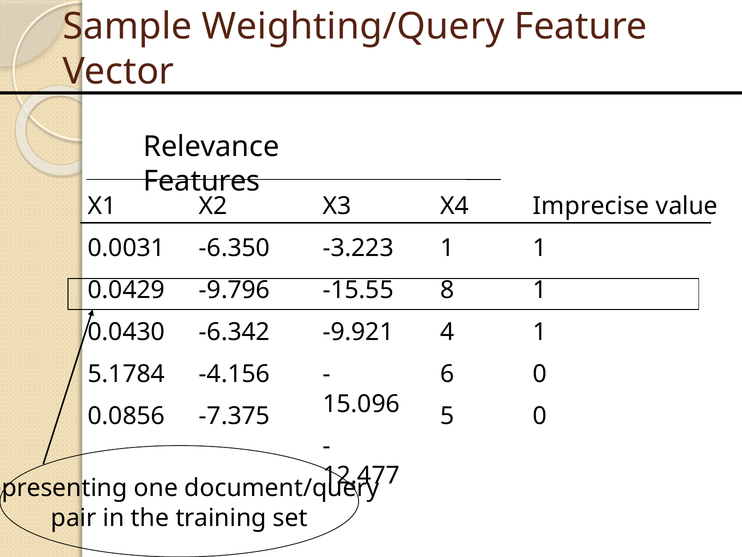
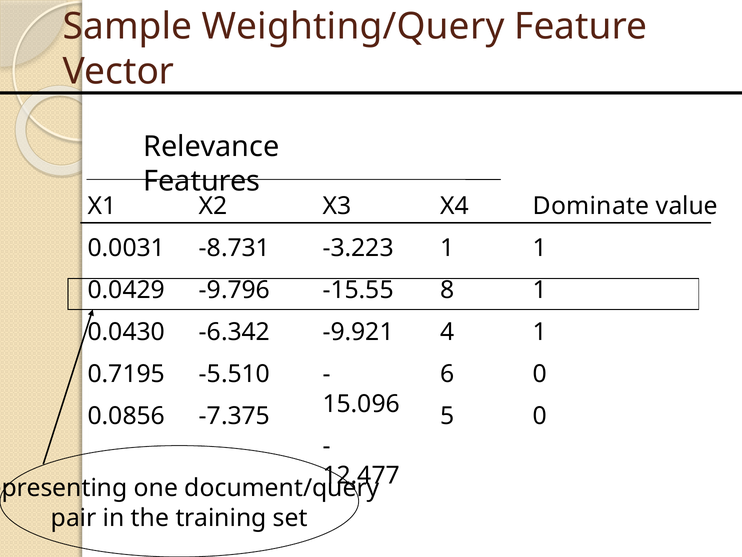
Imprecise: Imprecise -> Dominate
-6.350: -6.350 -> -8.731
5.1784: 5.1784 -> 0.7195
-4.156: -4.156 -> -5.510
